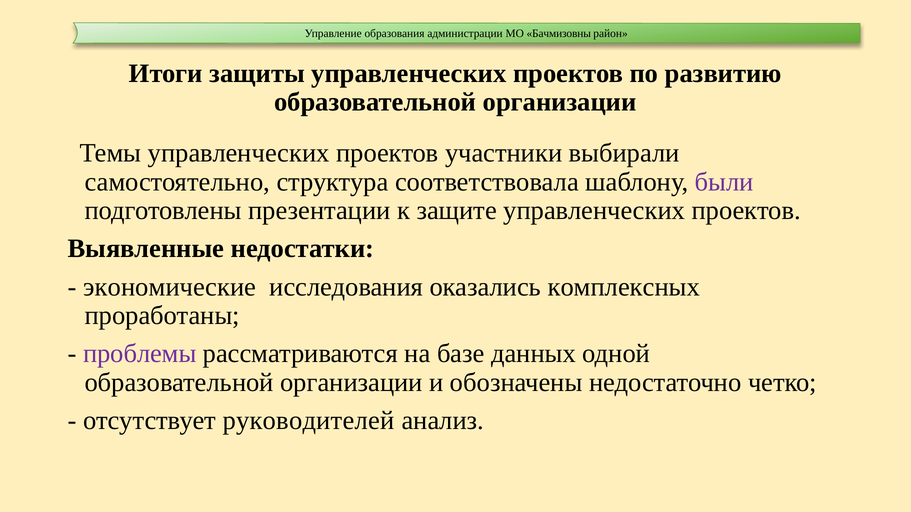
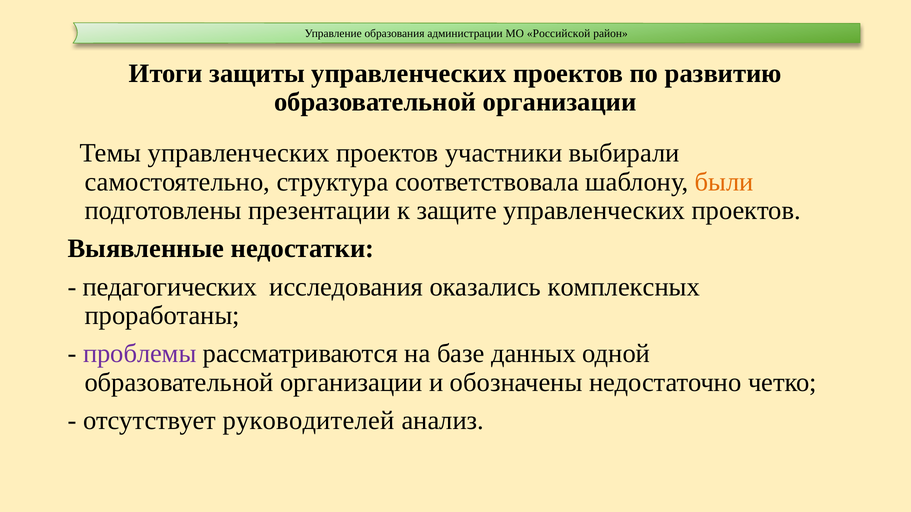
Бачмизовны: Бачмизовны -> Российской
были colour: purple -> orange
экономические: экономические -> педагогических
